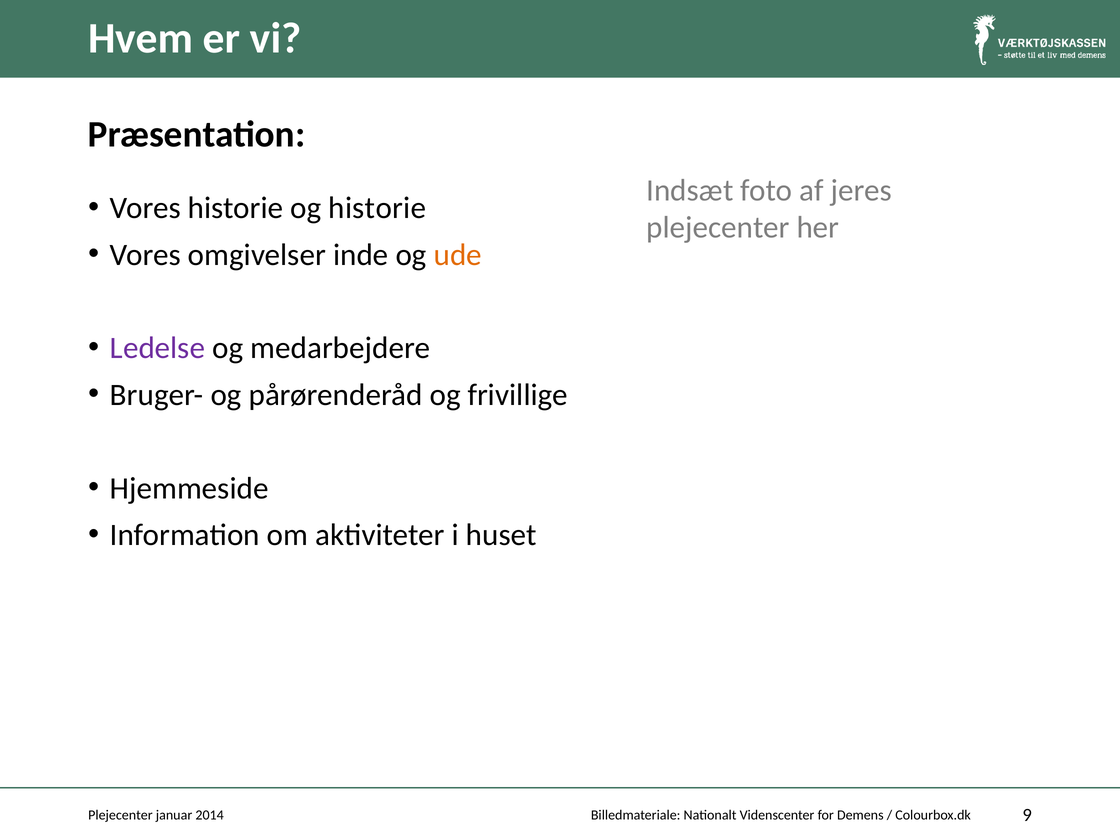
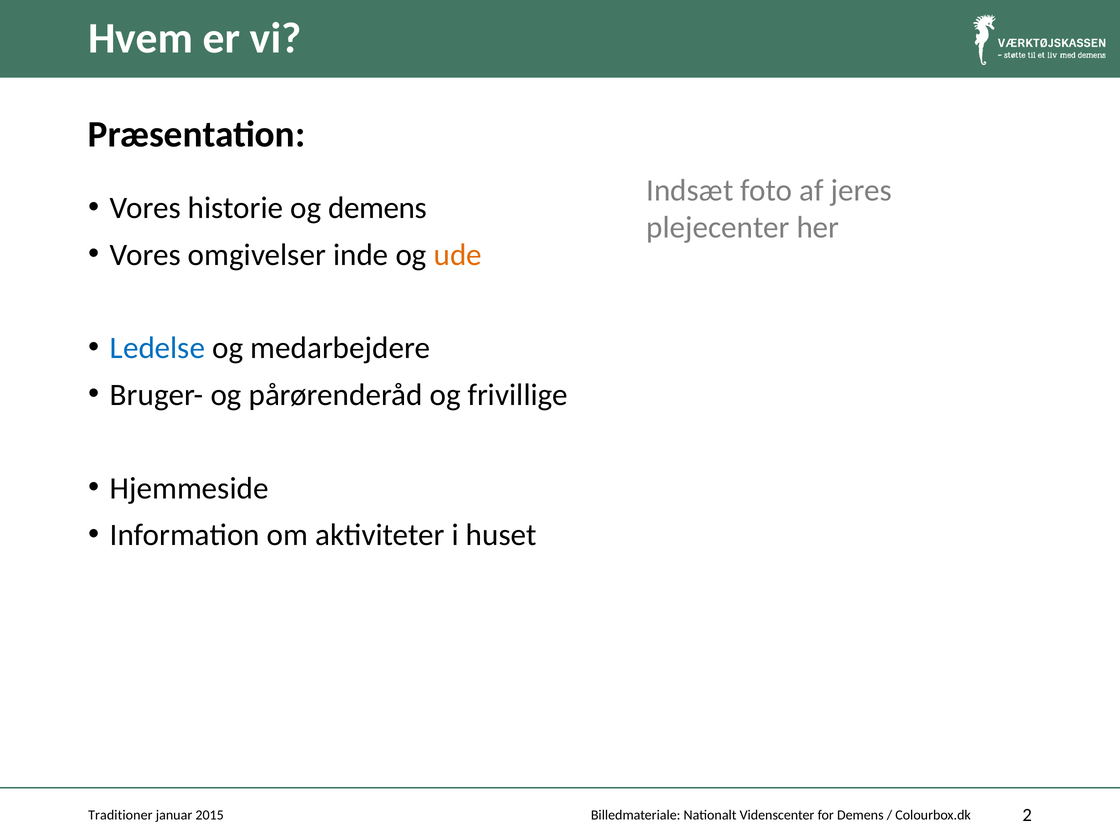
og historie: historie -> demens
Ledelse colour: purple -> blue
9: 9 -> 2
Plejecenter at (120, 815): Plejecenter -> Traditioner
2014: 2014 -> 2015
